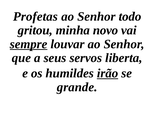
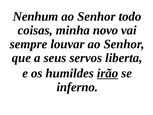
Profetas: Profetas -> Nenhum
gritou: gritou -> coisas
sempre underline: present -> none
grande: grande -> inferno
